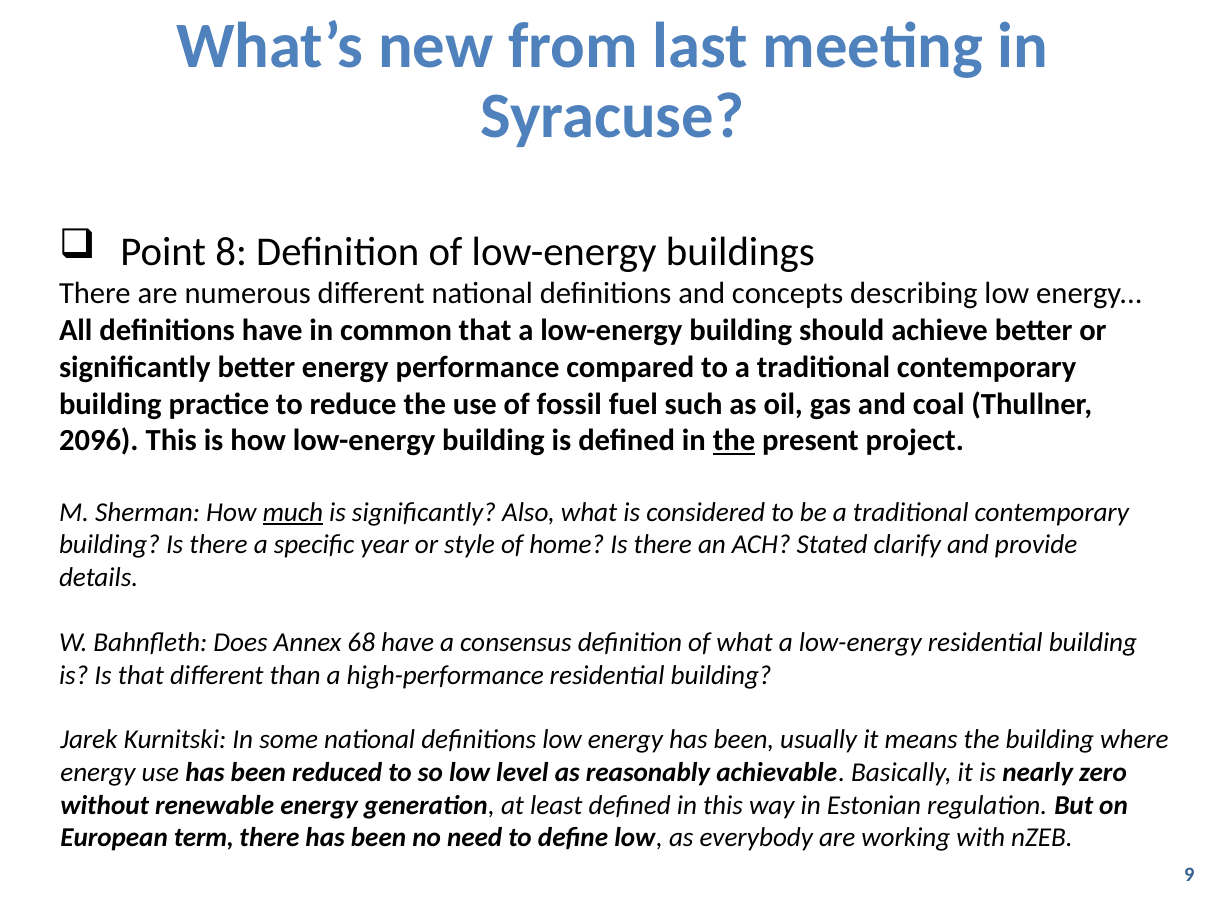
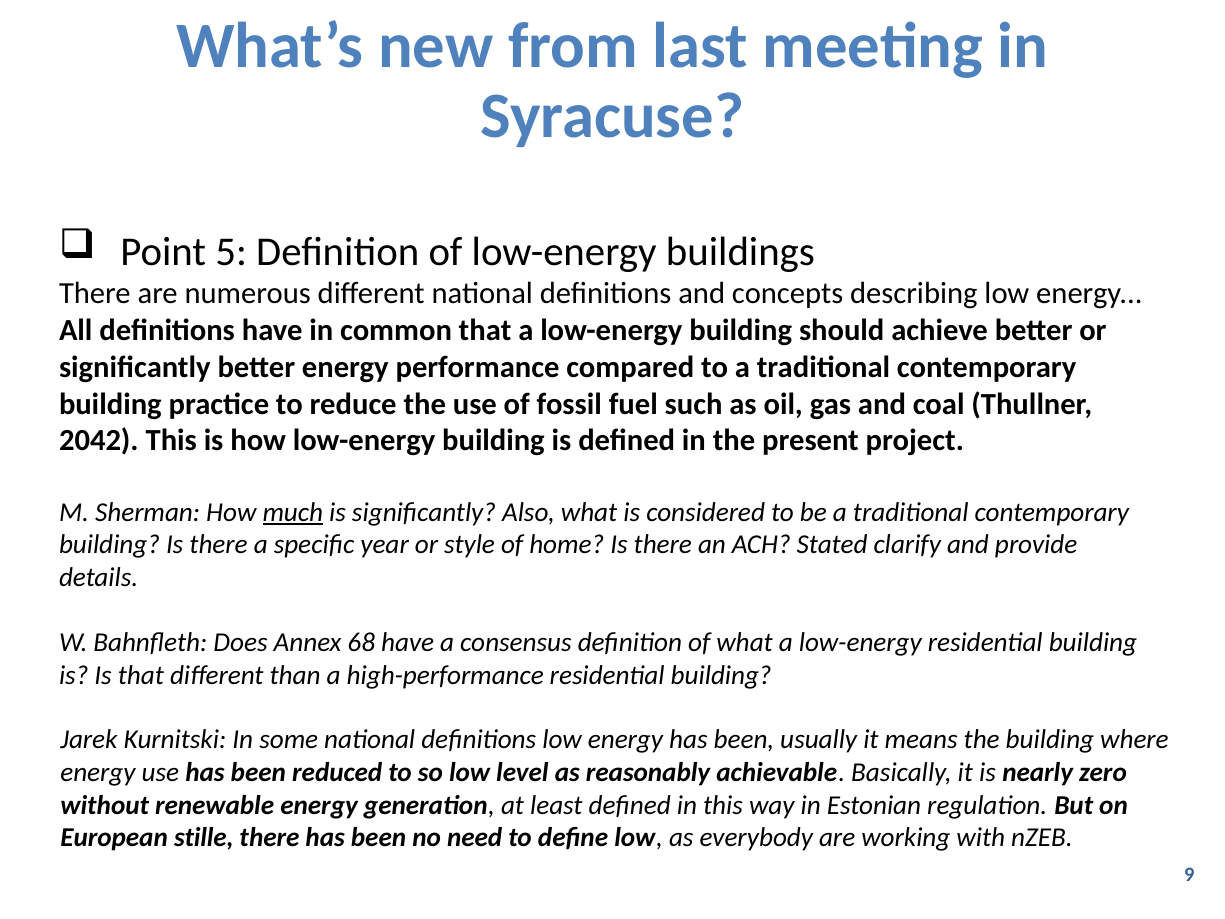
8: 8 -> 5
2096: 2096 -> 2042
the at (734, 441) underline: present -> none
term: term -> stille
